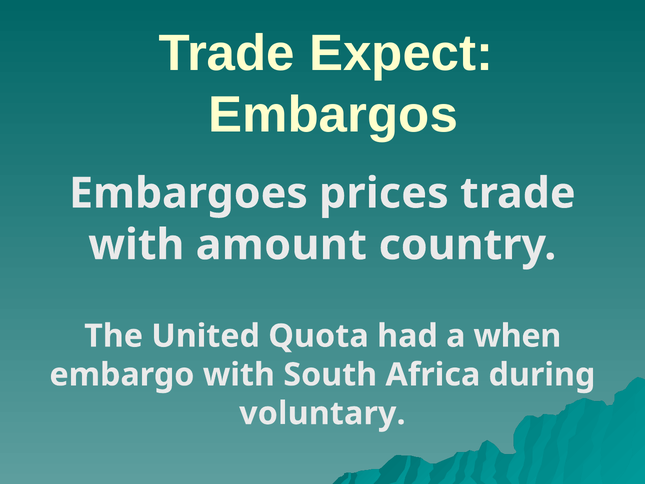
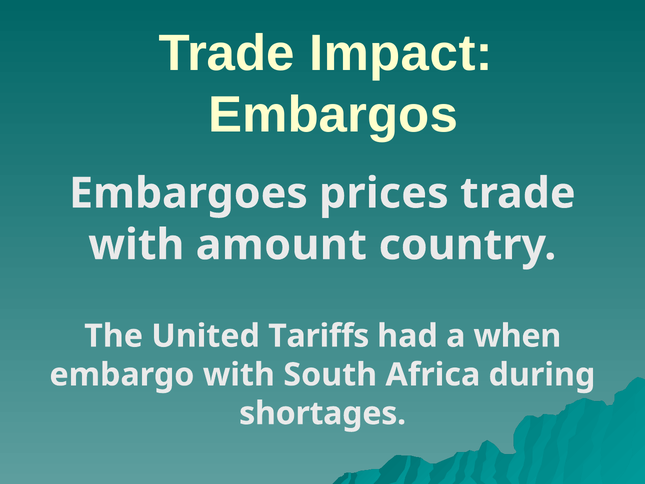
Expect: Expect -> Impact
Quota: Quota -> Tariffs
voluntary: voluntary -> shortages
